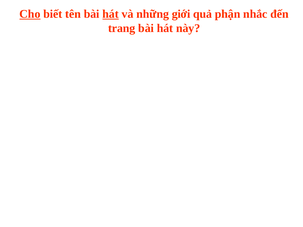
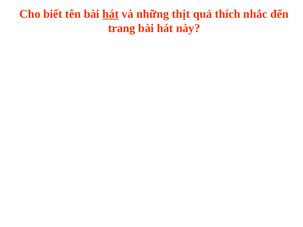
Cho underline: present -> none
giới: giới -> thịt
phận: phận -> thích
